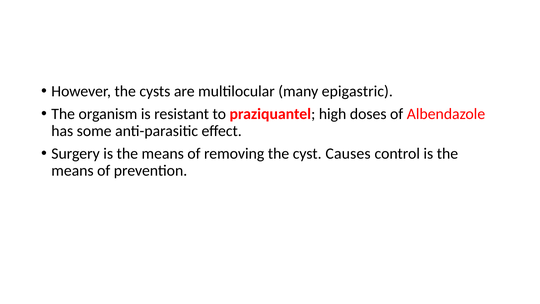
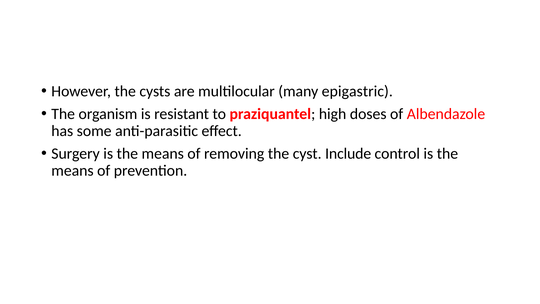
Causes: Causes -> Include
